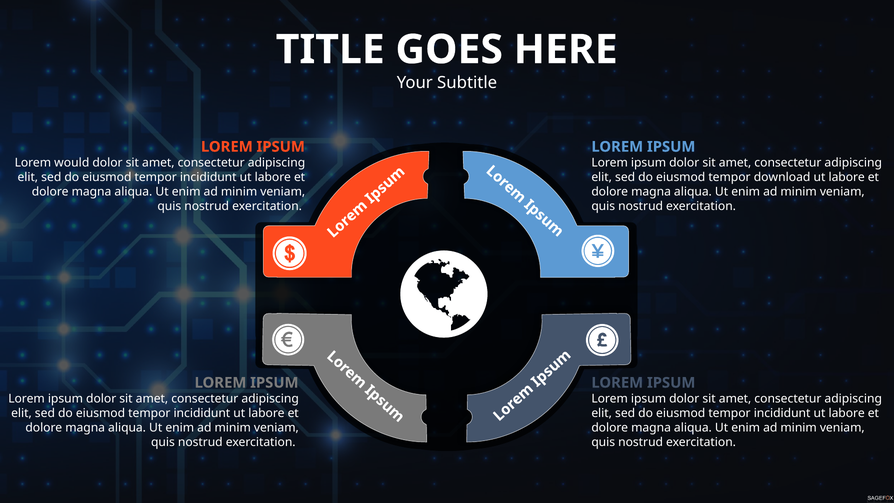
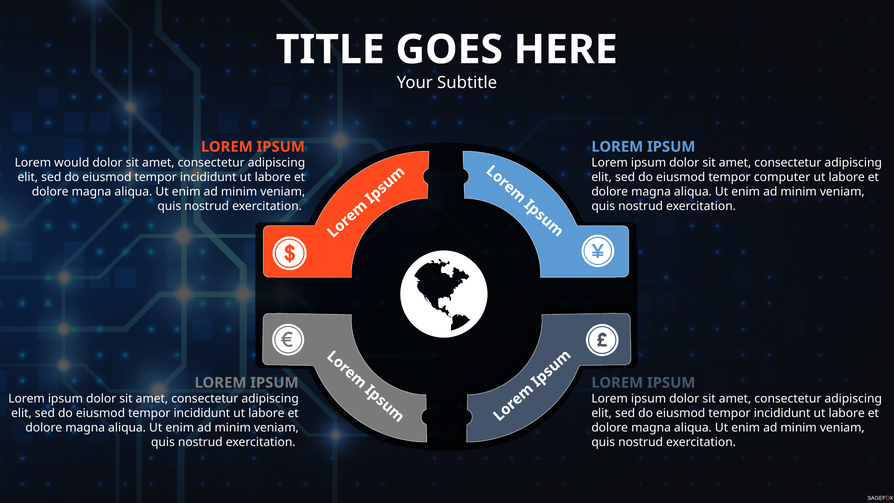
download: download -> computer
